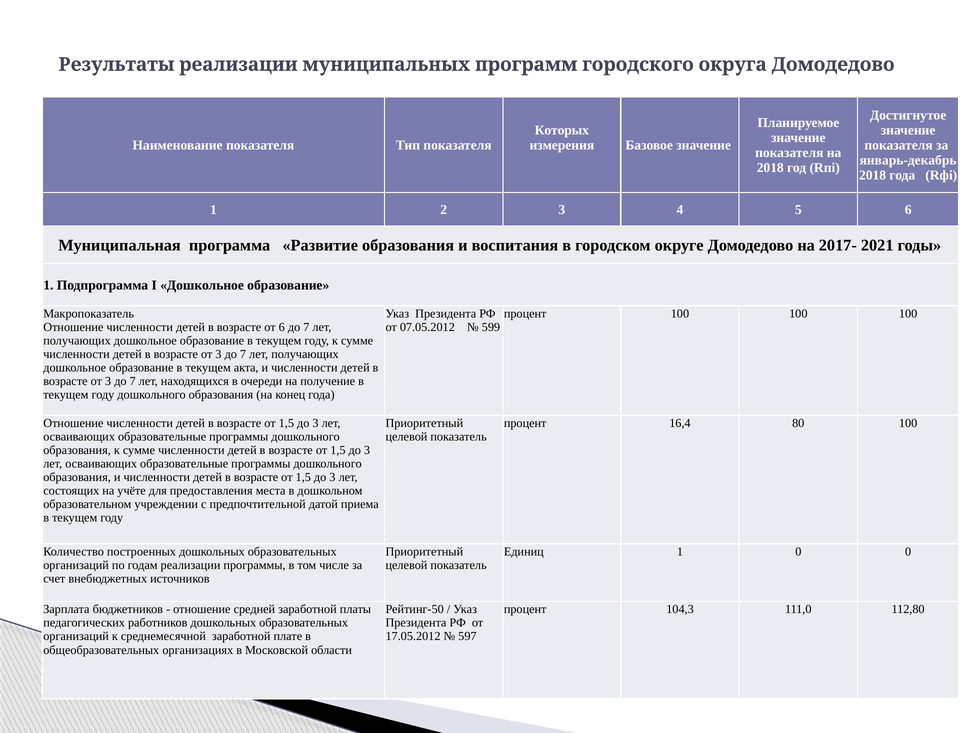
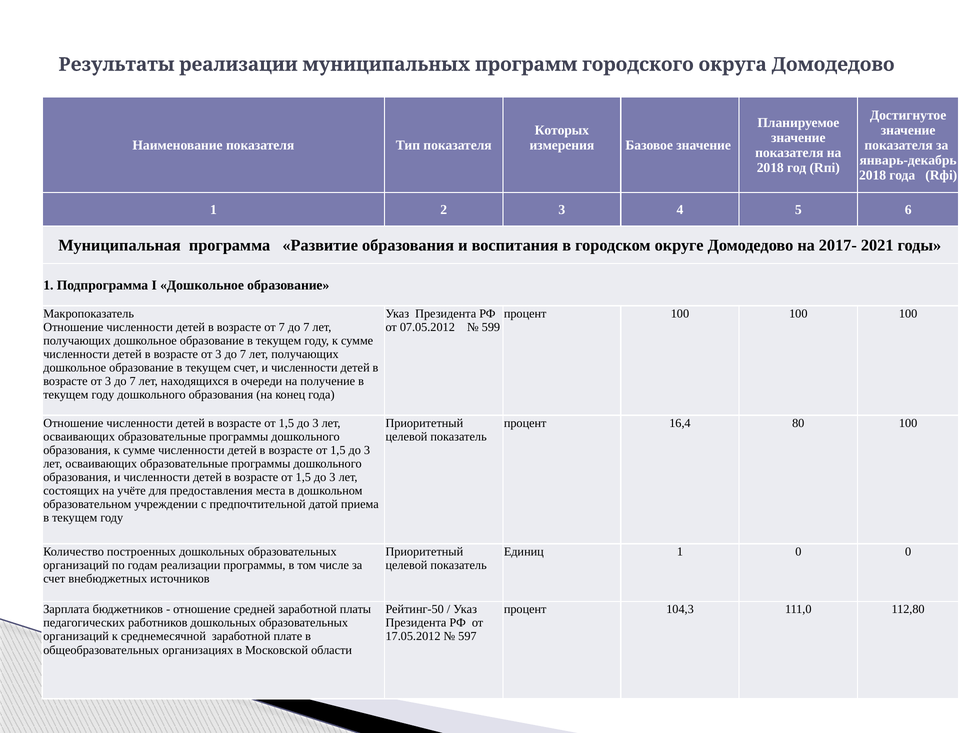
от 6: 6 -> 7
текущем акта: акта -> счет
